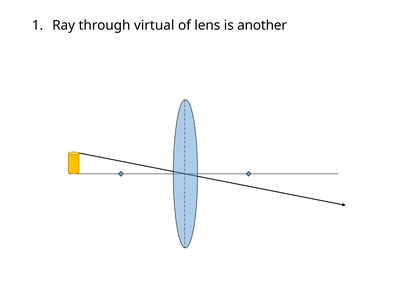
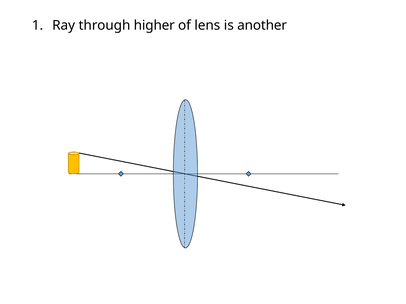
virtual: virtual -> higher
